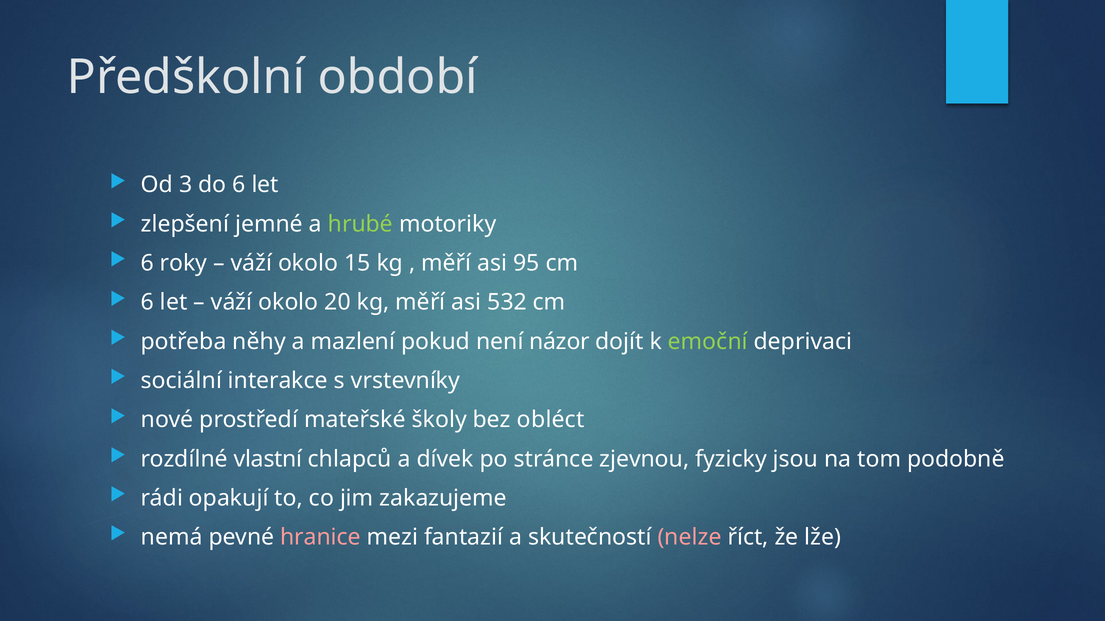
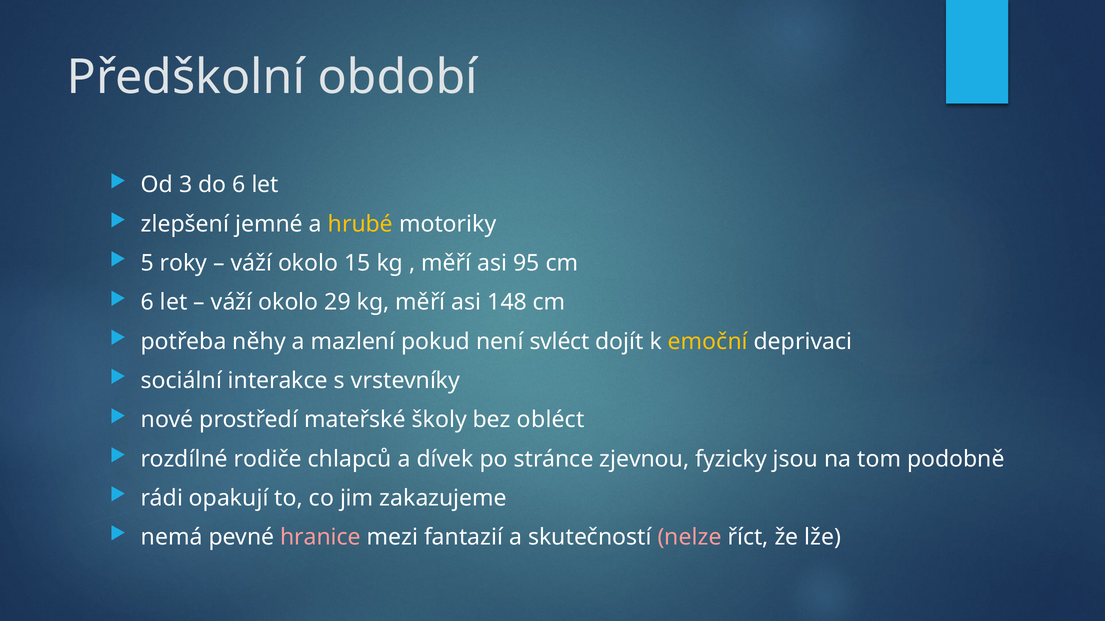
hrubé colour: light green -> yellow
6 at (147, 263): 6 -> 5
20: 20 -> 29
532: 532 -> 148
názor: názor -> svléct
emoční colour: light green -> yellow
vlastní: vlastní -> rodiče
